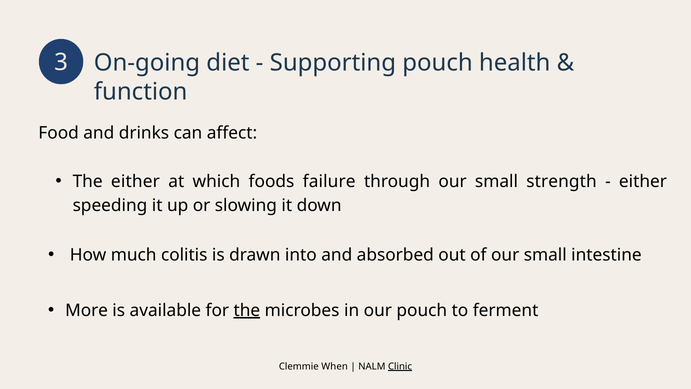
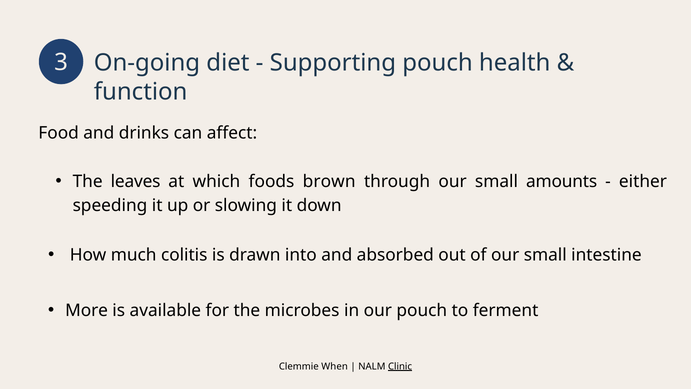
The either: either -> leaves
failure: failure -> brown
strength: strength -> amounts
the at (247, 310) underline: present -> none
